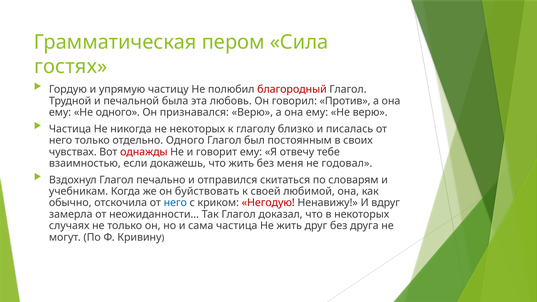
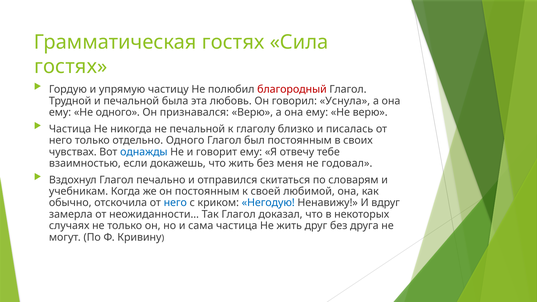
Грамматическая пером: пером -> гостях
Против: Против -> Уснула
не некоторых: некоторых -> печальной
однажды colour: red -> blue
он буйствовать: буйствовать -> постоянным
Негодую colour: red -> blue
